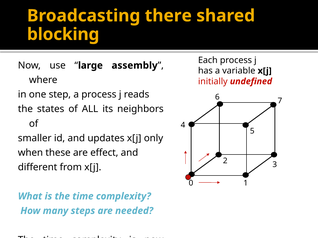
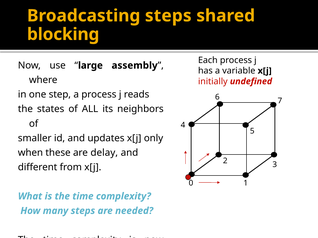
Broadcasting there: there -> steps
effect: effect -> delay
